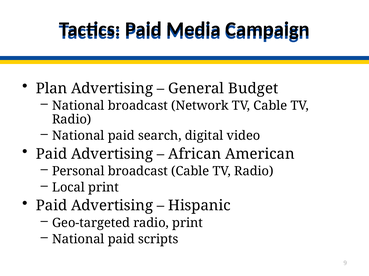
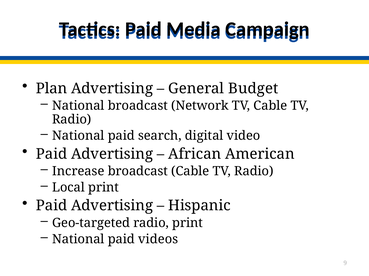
Personal: Personal -> Increase
scripts: scripts -> videos
